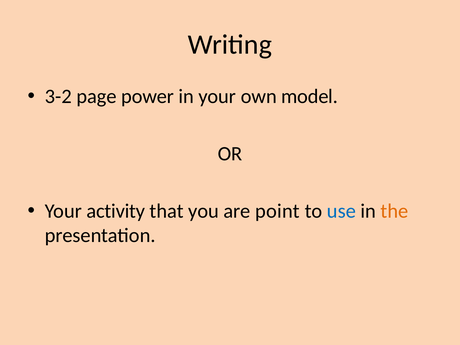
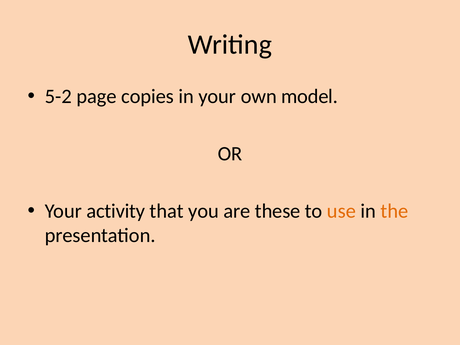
3-2: 3-2 -> 5-2
power: power -> copies
point: point -> these
use colour: blue -> orange
